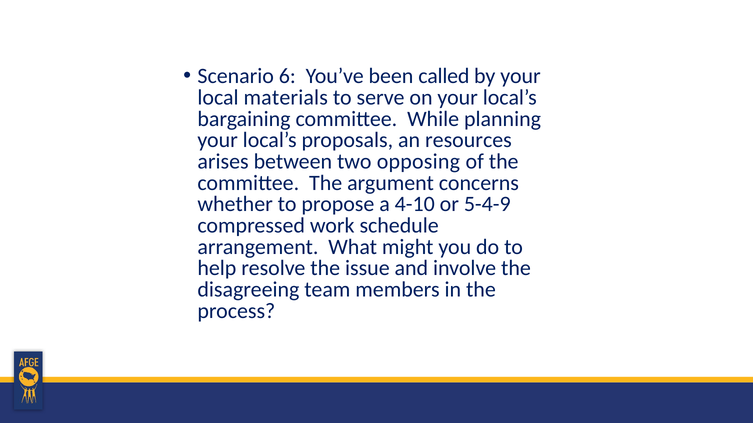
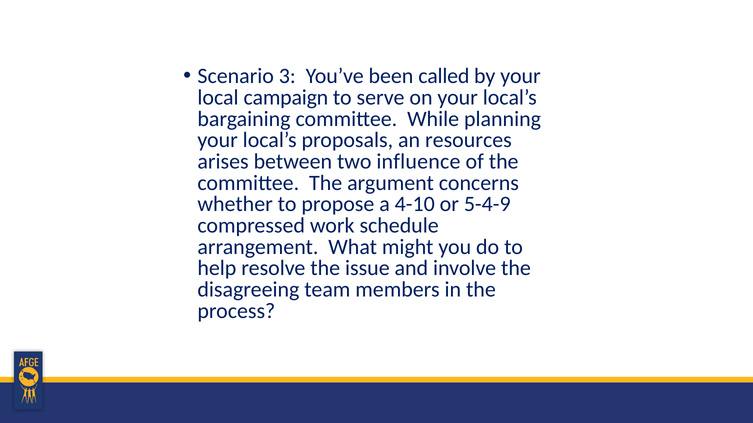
6: 6 -> 3
materials: materials -> campaign
opposing: opposing -> influence
